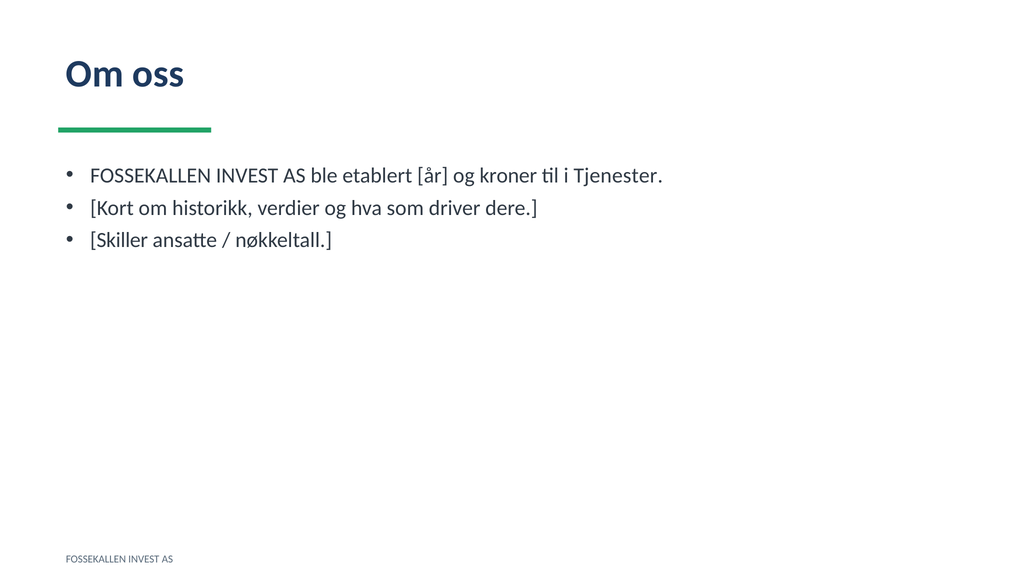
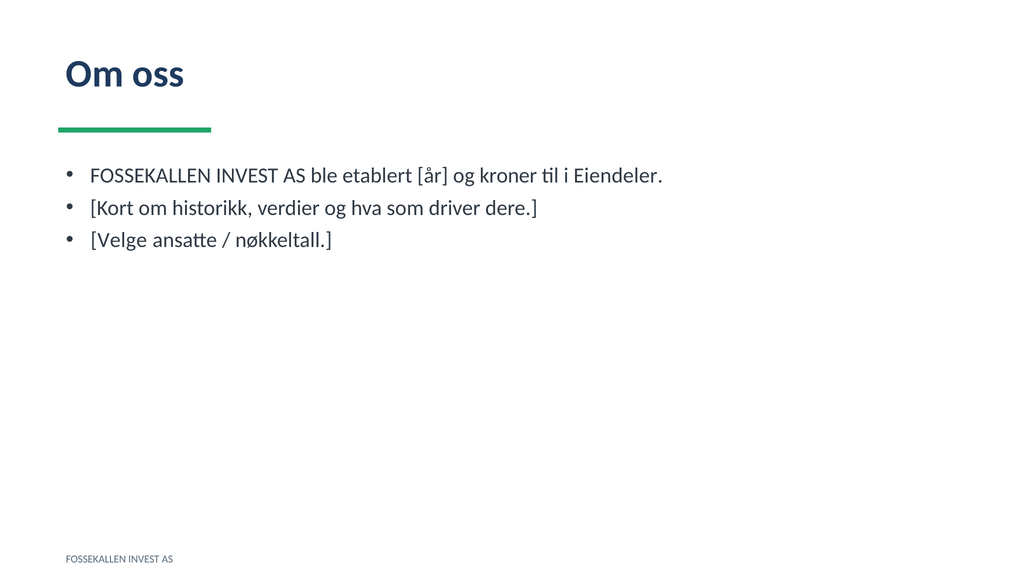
Tjenester: Tjenester -> Eiendeler
Skiller: Skiller -> Velge
